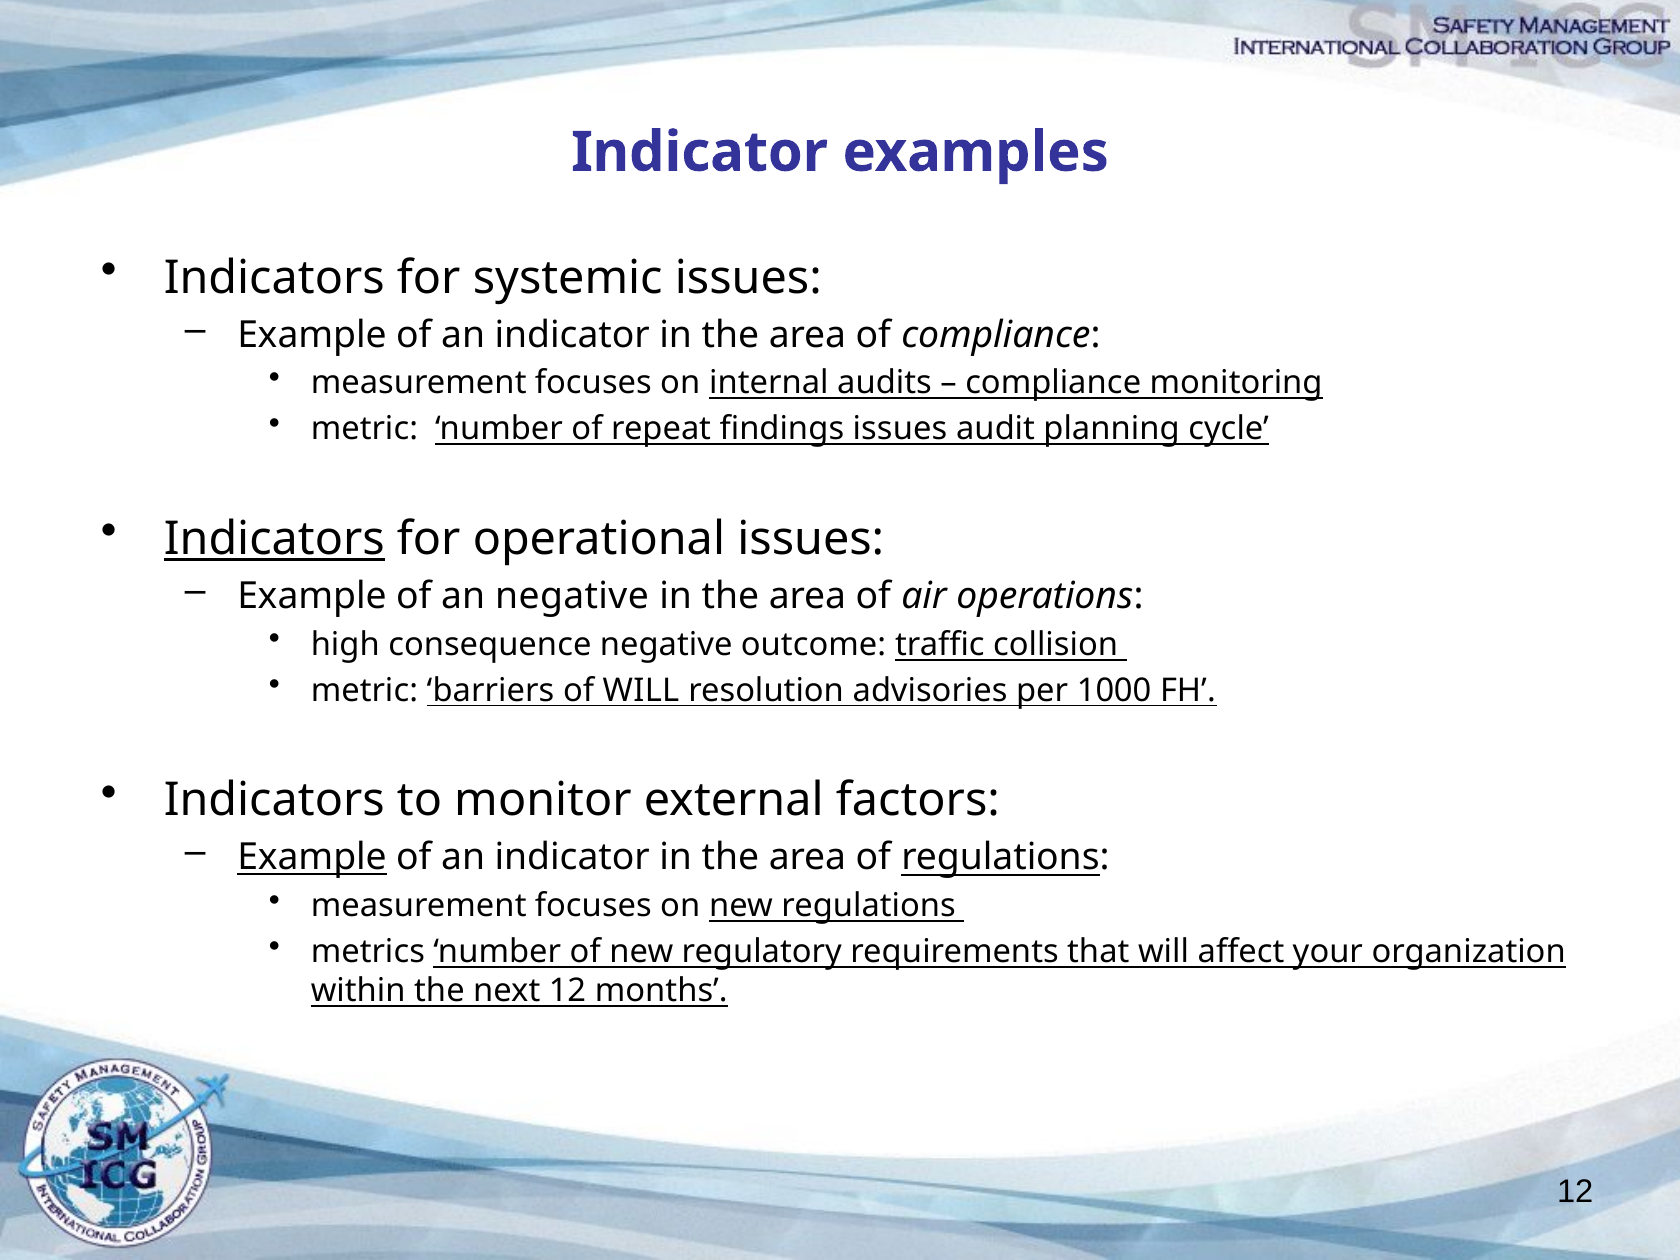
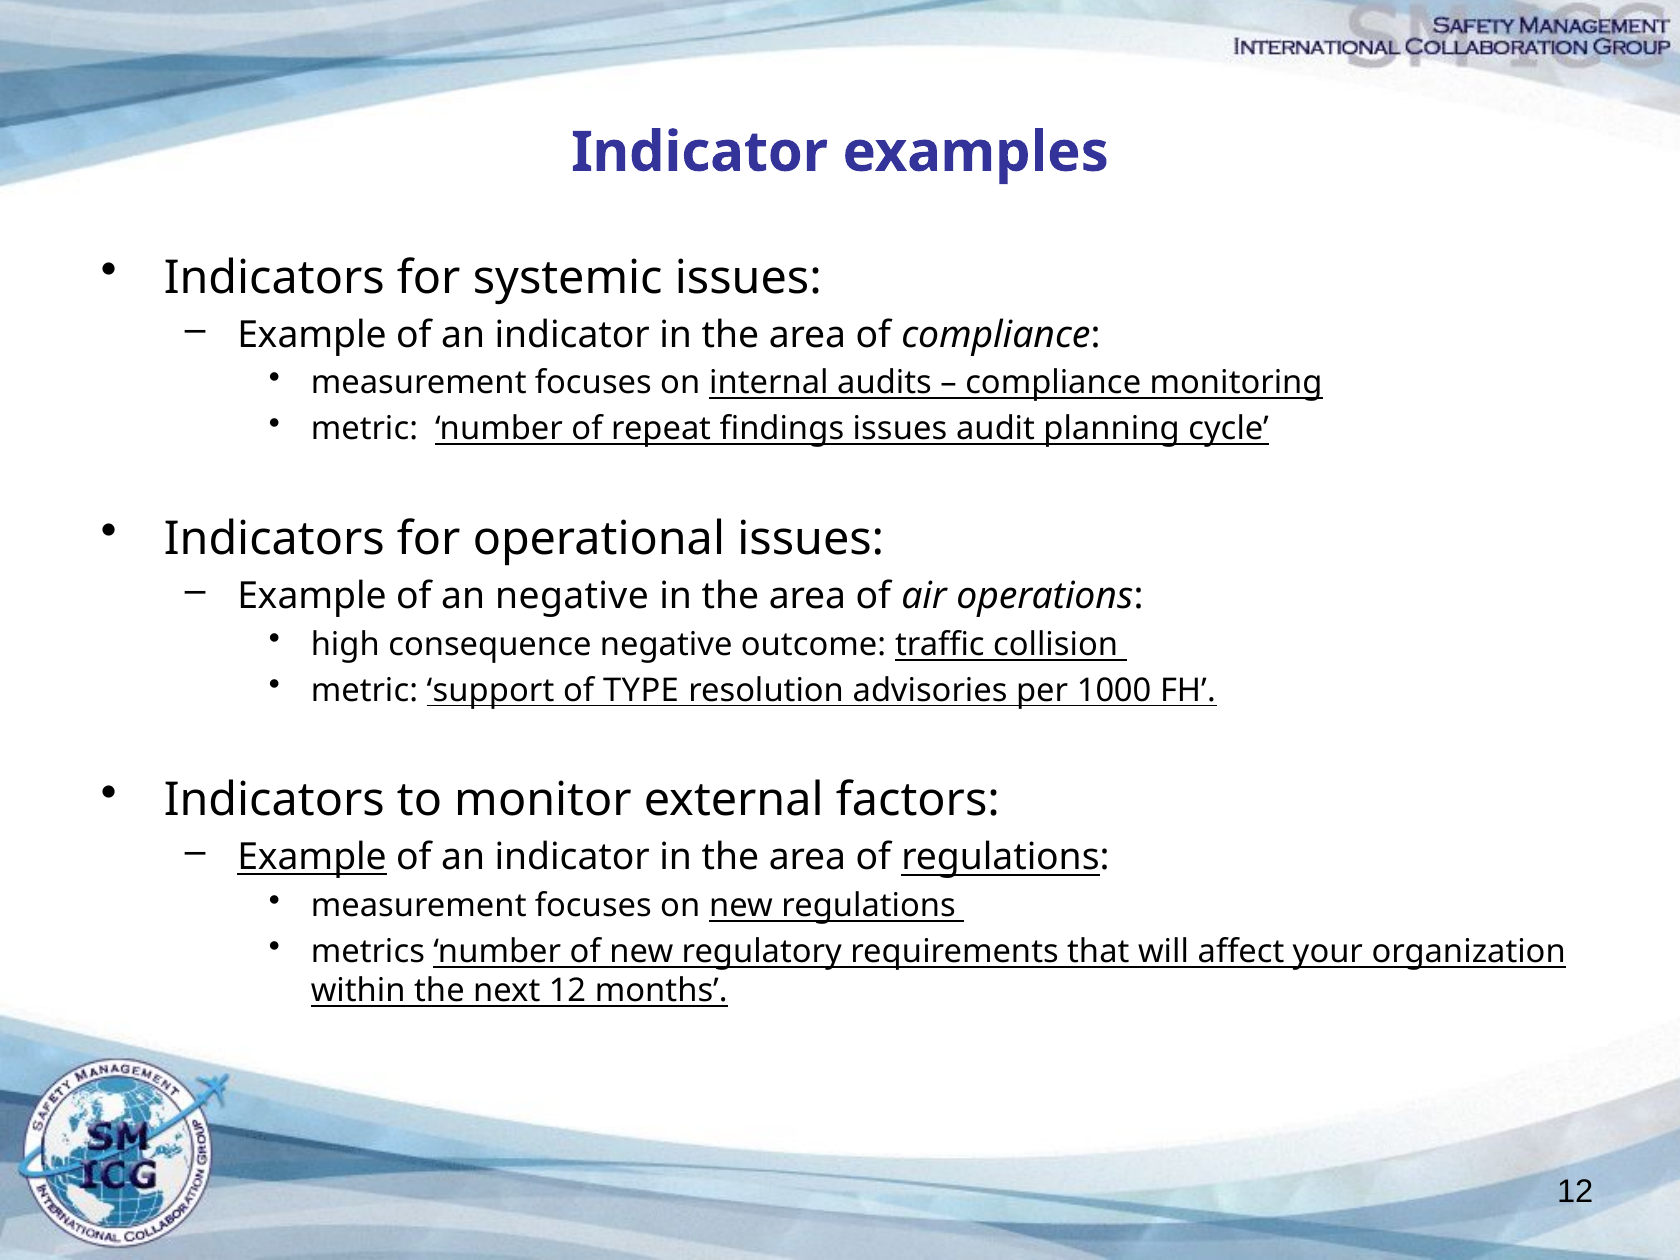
Indicators at (274, 539) underline: present -> none
barriers: barriers -> support
of WILL: WILL -> TYPE
